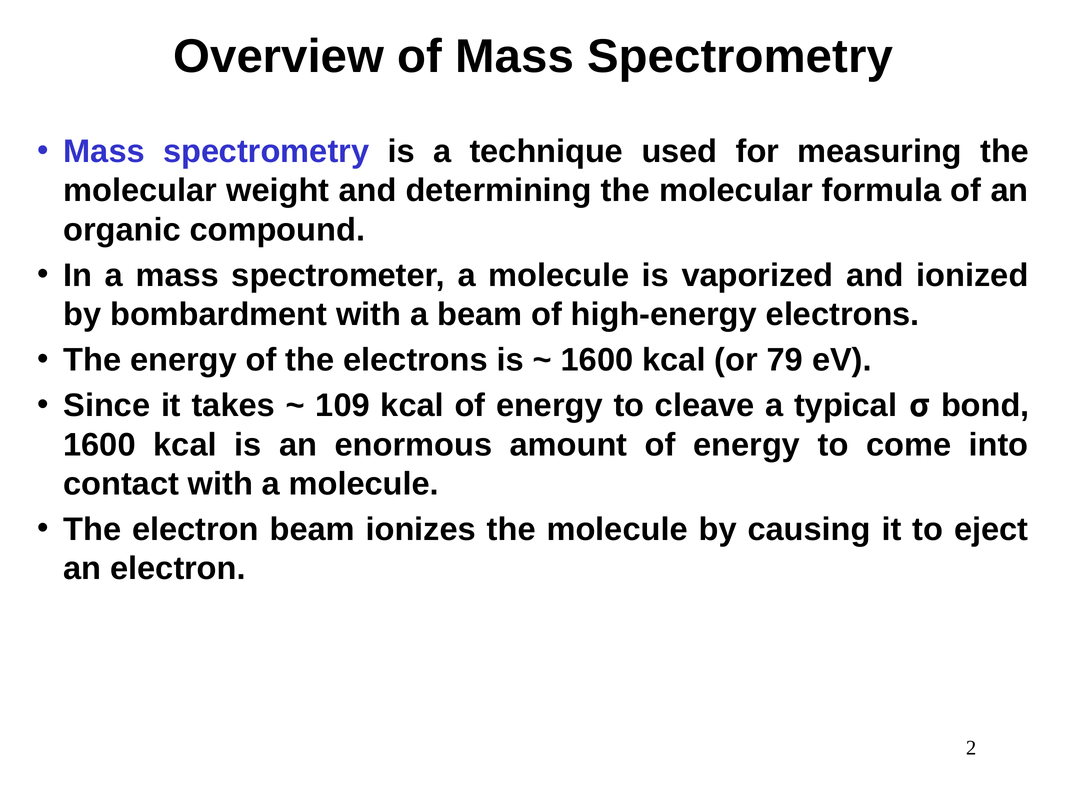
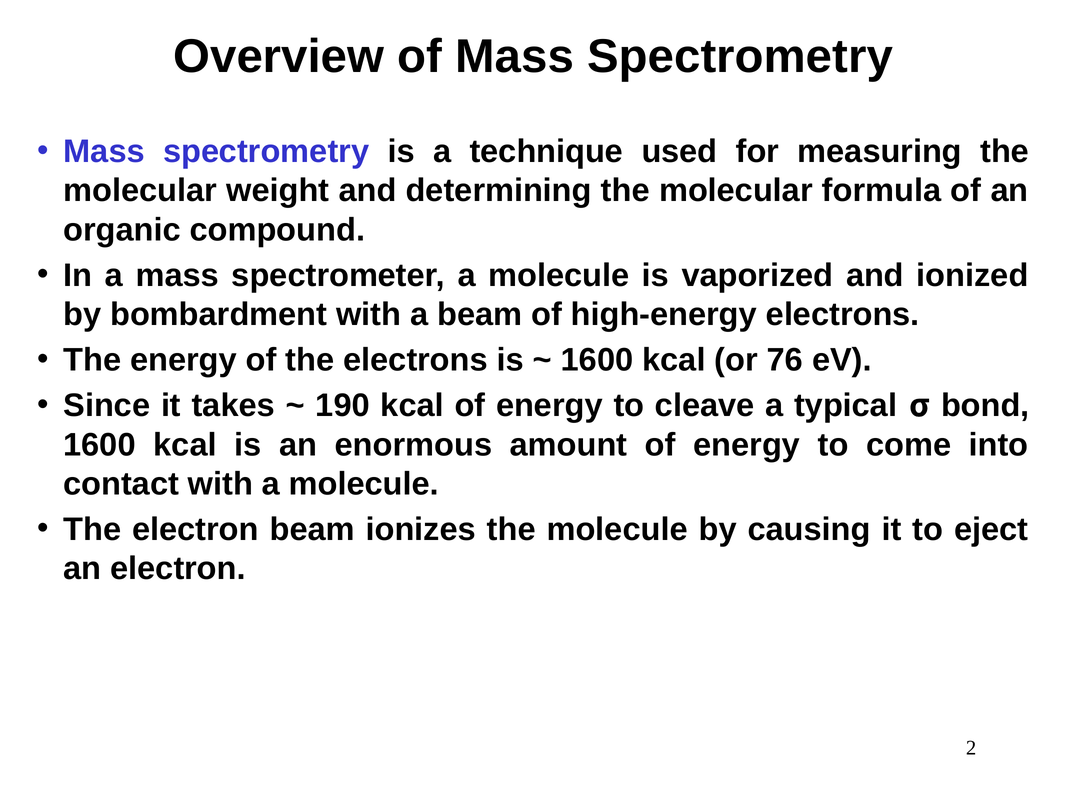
79: 79 -> 76
109: 109 -> 190
